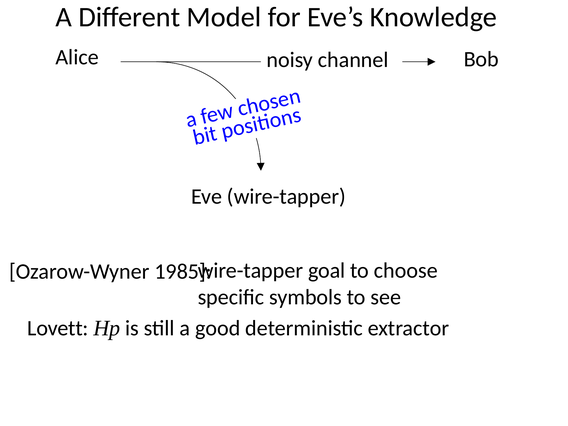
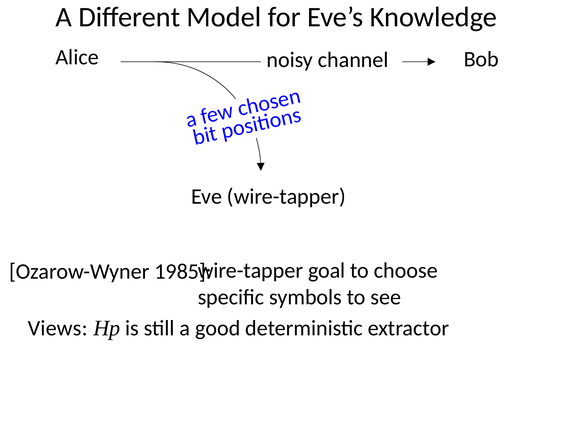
Lovett: Lovett -> Views
